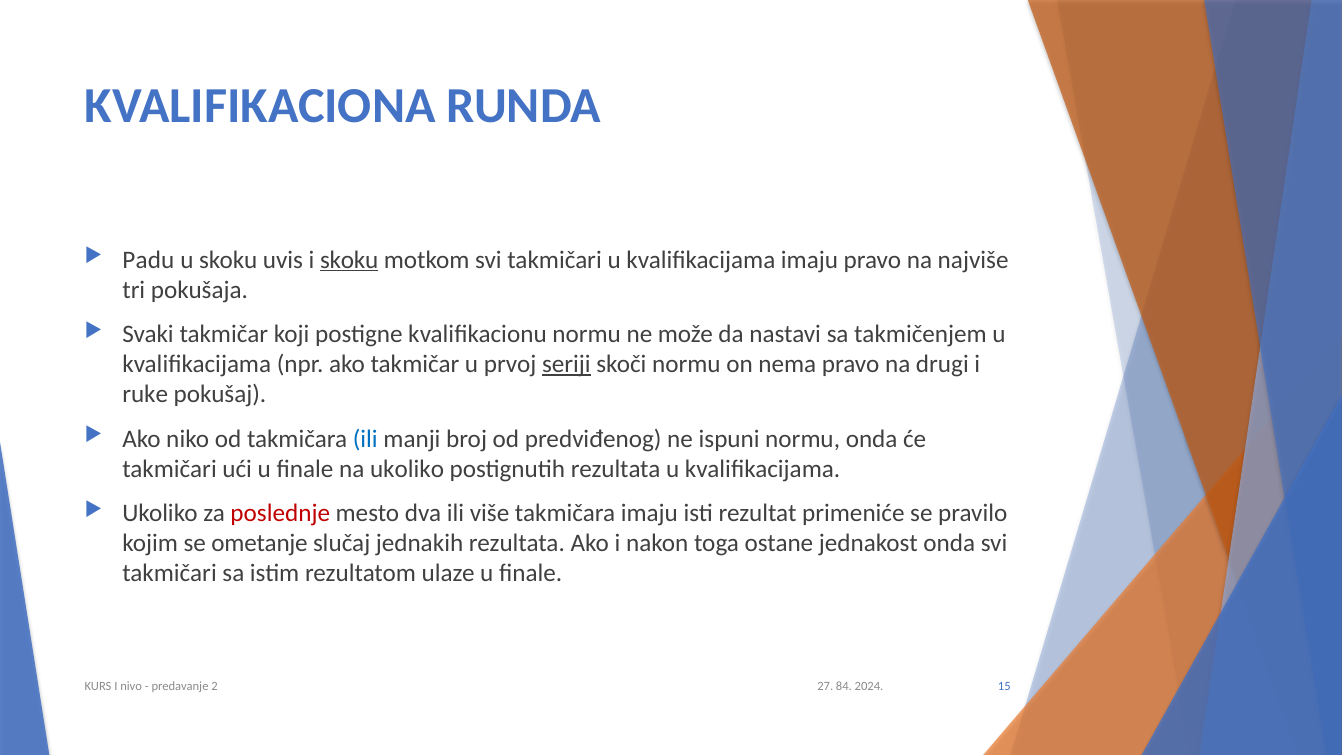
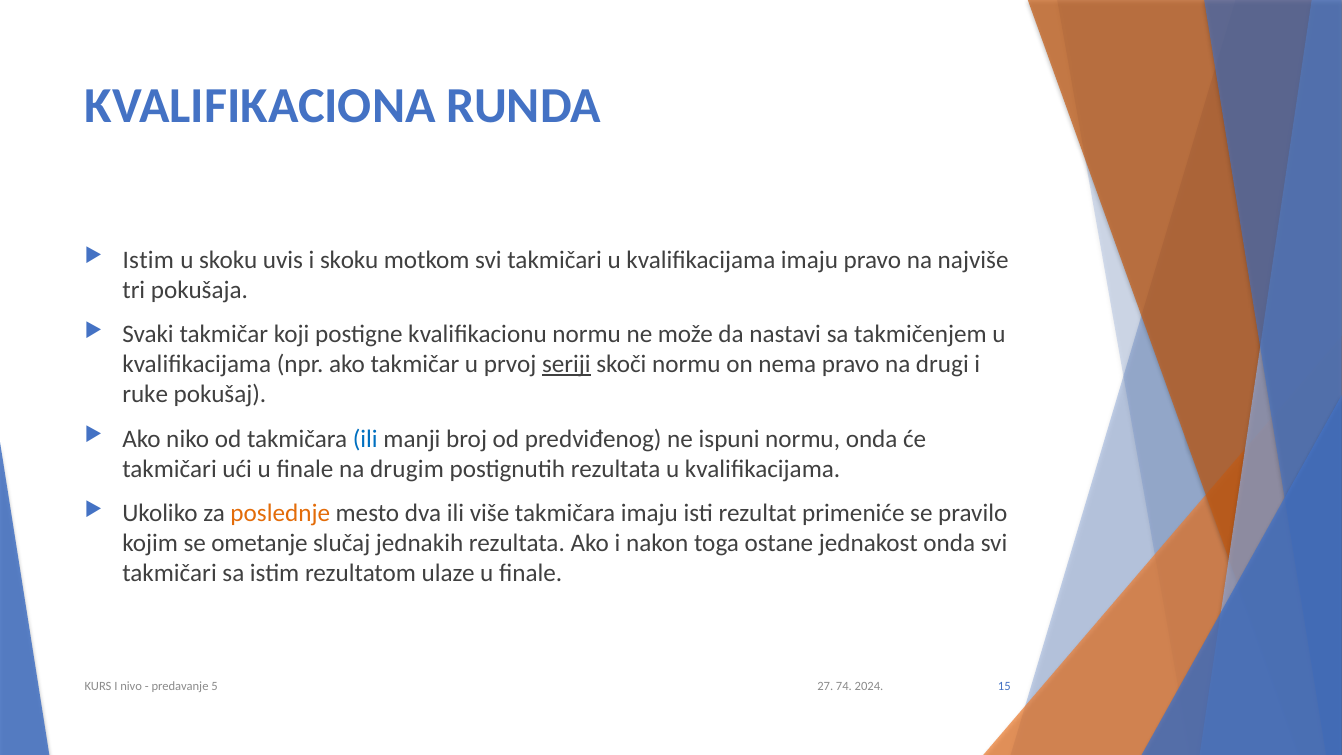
Padu at (148, 260): Padu -> Istim
skoku at (349, 260) underline: present -> none
na ukoliko: ukoliko -> drugim
poslednje colour: red -> orange
2: 2 -> 5
84: 84 -> 74
